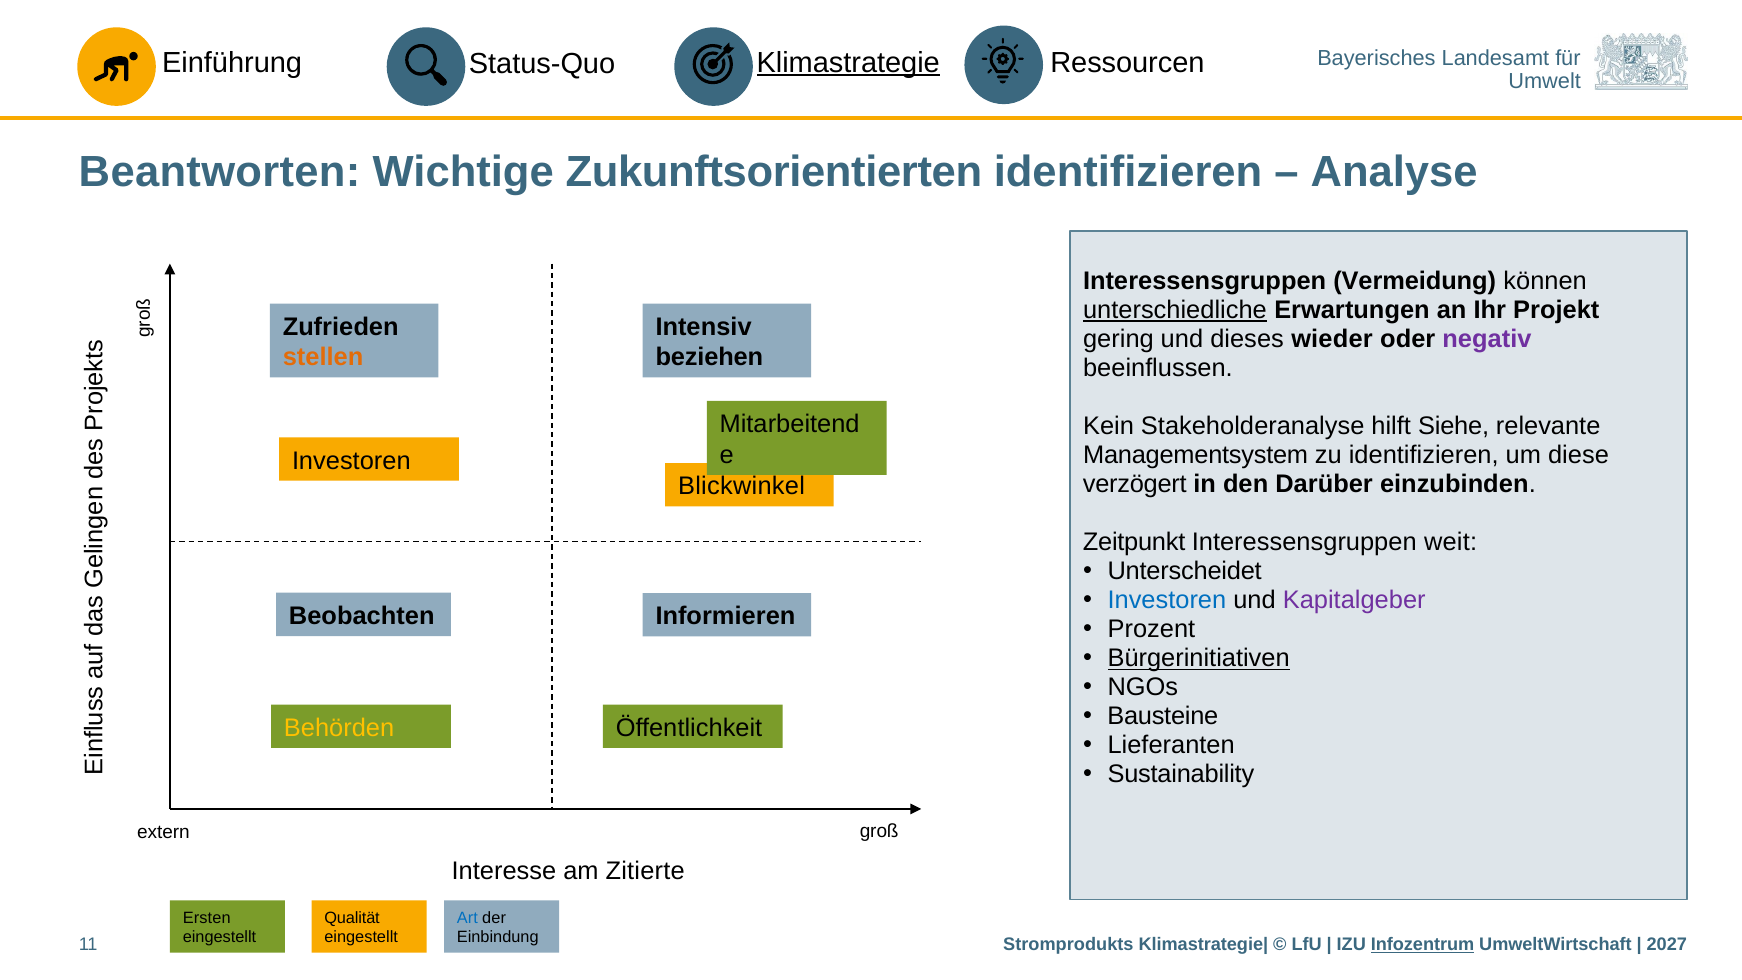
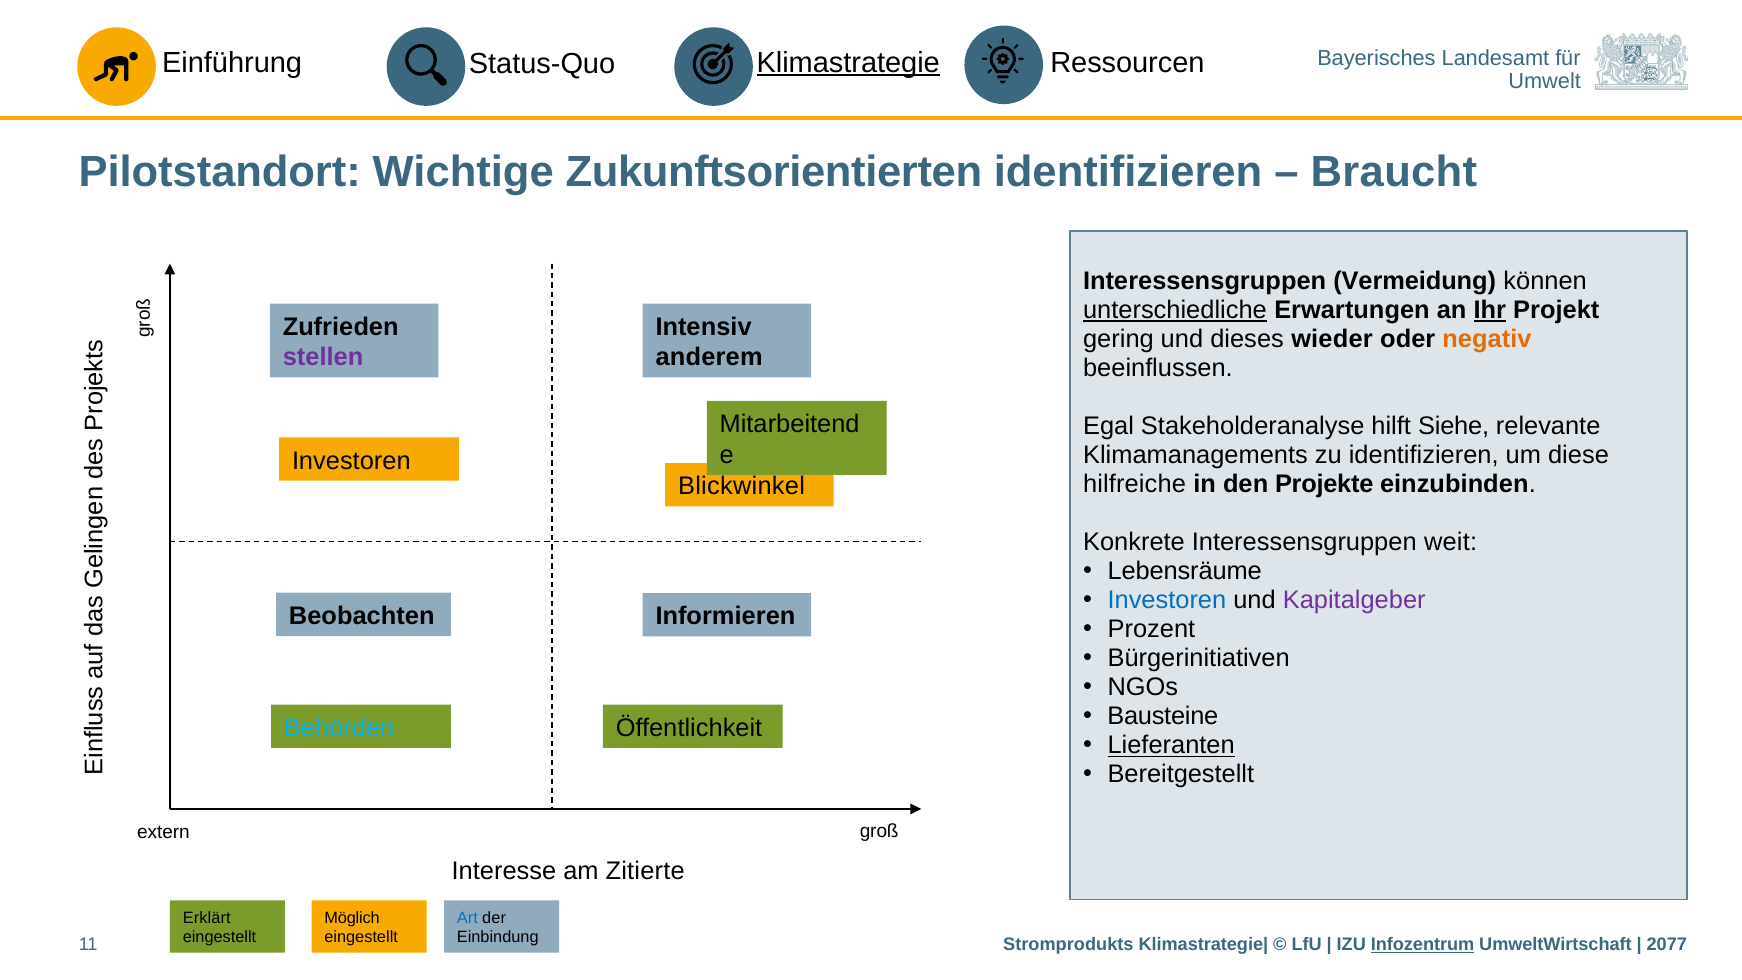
Beantworten: Beantworten -> Pilotstandort
Analyse: Analyse -> Braucht
Ihr underline: none -> present
negativ colour: purple -> orange
stellen colour: orange -> purple
beziehen: beziehen -> anderem
Kein: Kein -> Egal
Managementsystem: Managementsystem -> Klimamanagements
verzögert: verzögert -> hilfreiche
Darüber: Darüber -> Projekte
Zeitpunkt: Zeitpunkt -> Konkrete
Unterscheidet: Unterscheidet -> Lebensräume
Bürgerinitiativen underline: present -> none
Behörden colour: yellow -> light blue
Lieferanten underline: none -> present
Sustainability: Sustainability -> Bereitgestellt
Ersten: Ersten -> Erklärt
Qualität: Qualität -> Möglich
2027: 2027 -> 2077
